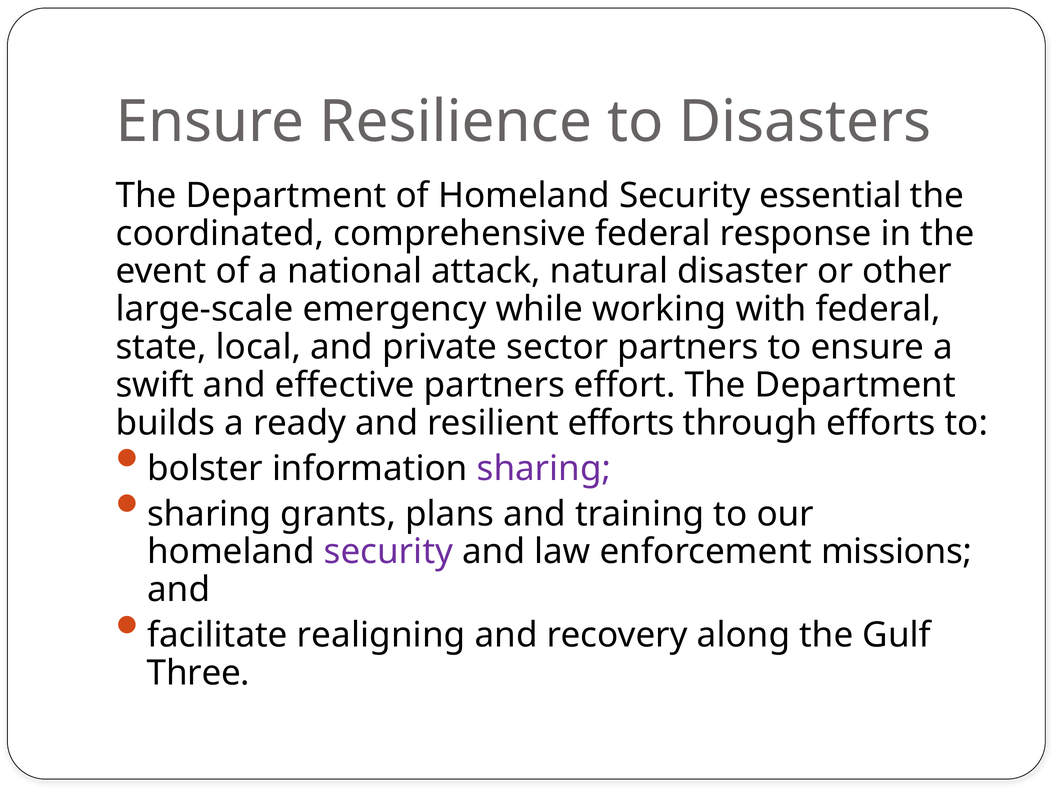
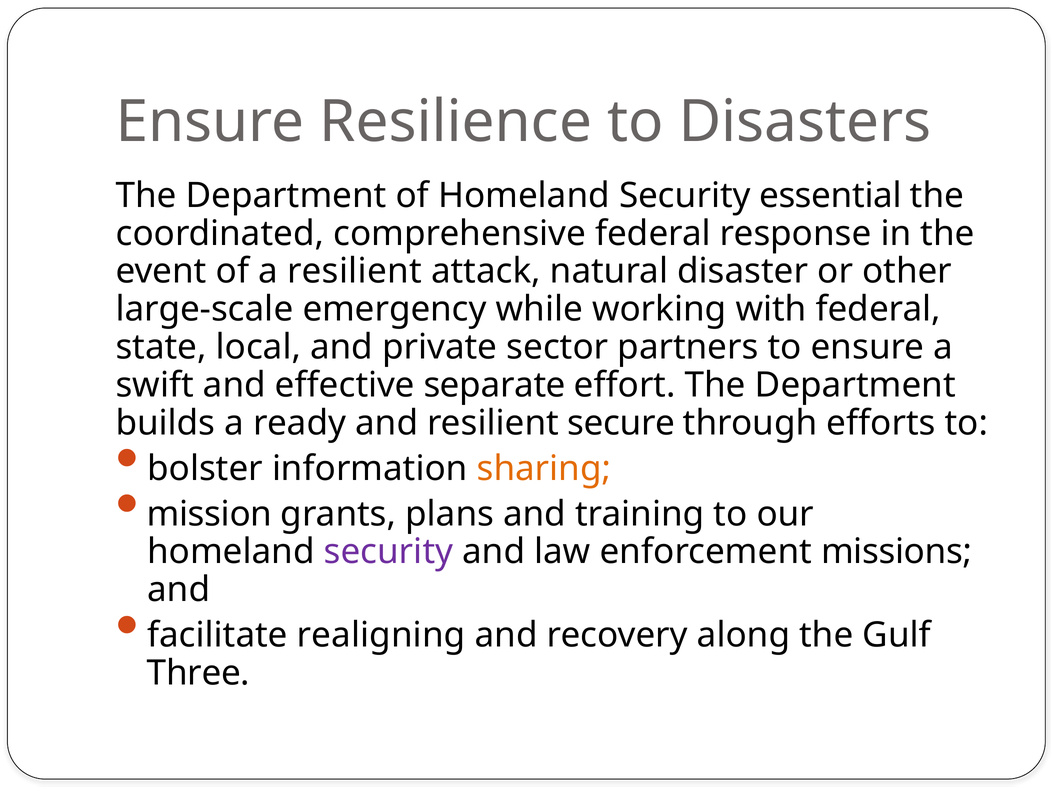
a national: national -> resilient
effective partners: partners -> separate
resilient efforts: efforts -> secure
sharing at (544, 468) colour: purple -> orange
sharing at (209, 514): sharing -> mission
